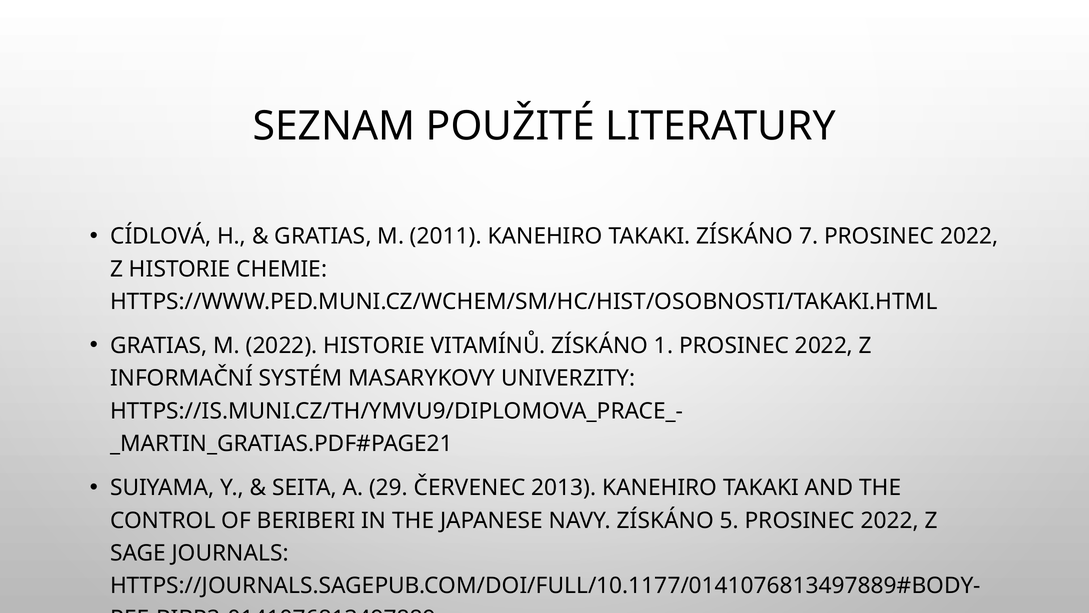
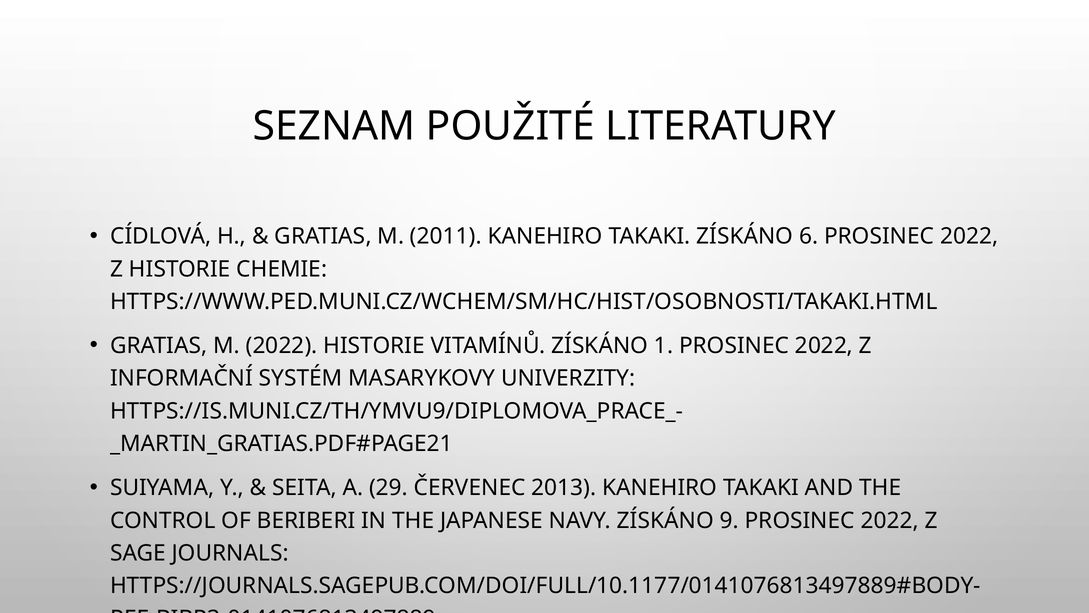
7: 7 -> 6
5: 5 -> 9
